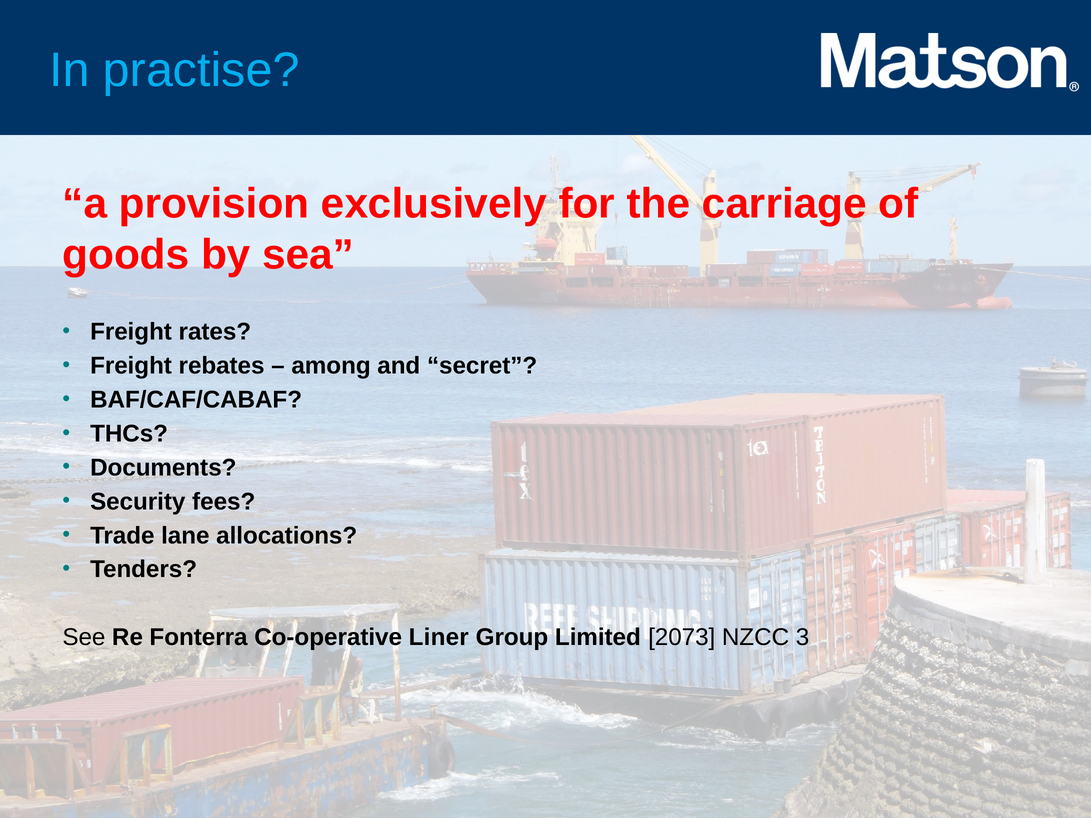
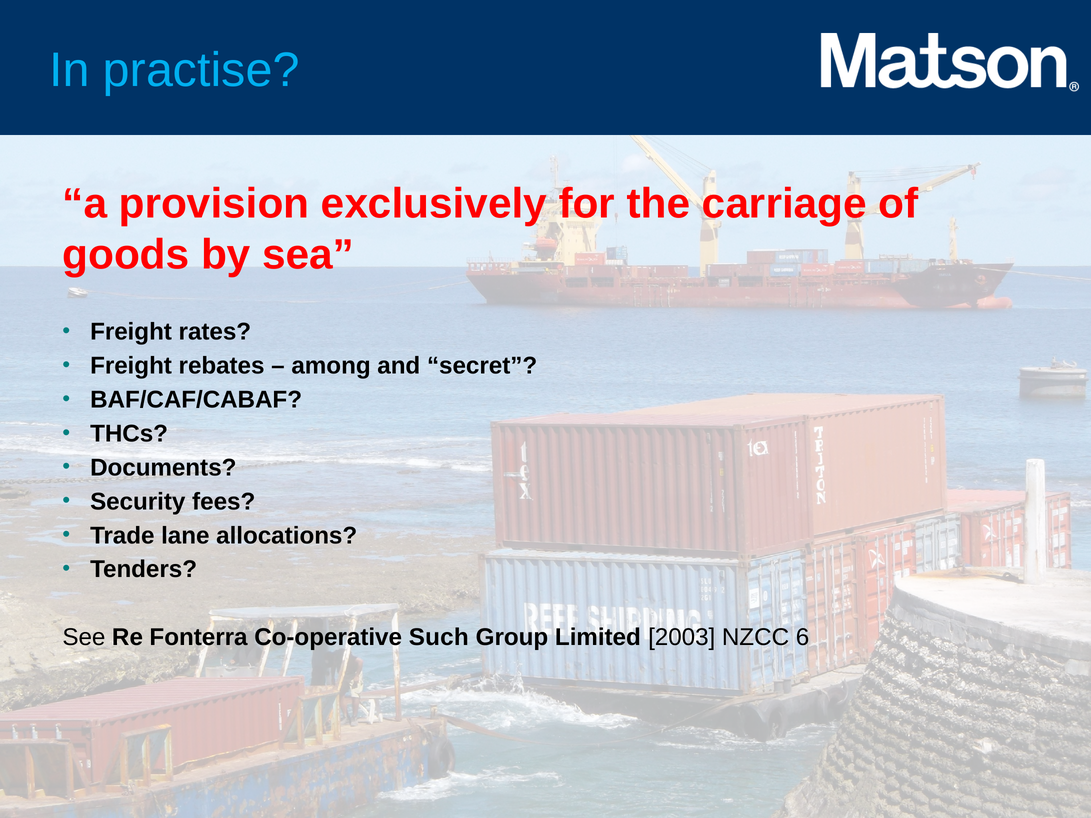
Liner: Liner -> Such
2073: 2073 -> 2003
3: 3 -> 6
